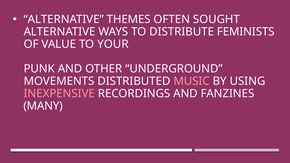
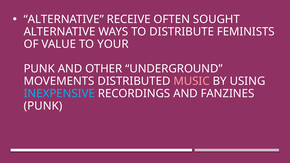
THEMES: THEMES -> RECEIVE
INEXPENSIVE colour: pink -> light blue
MANY at (43, 106): MANY -> PUNK
